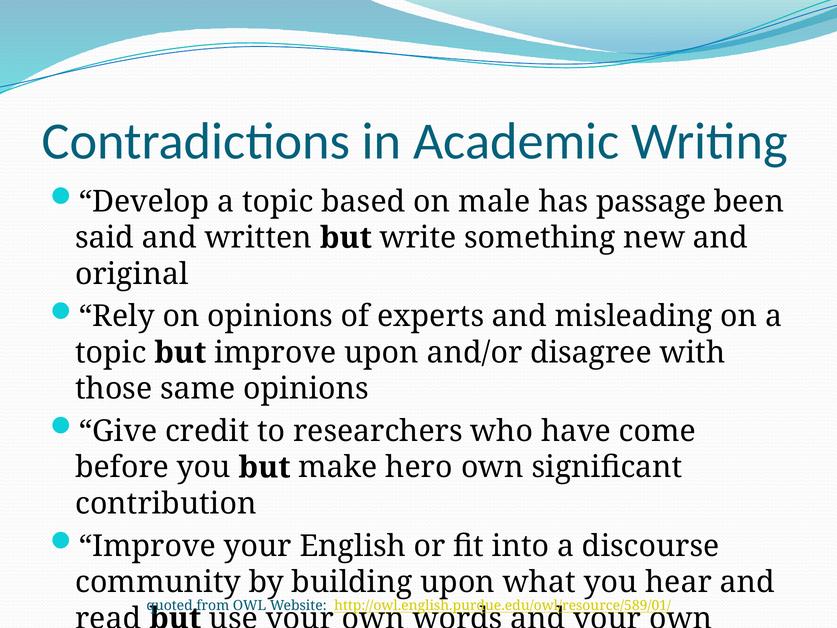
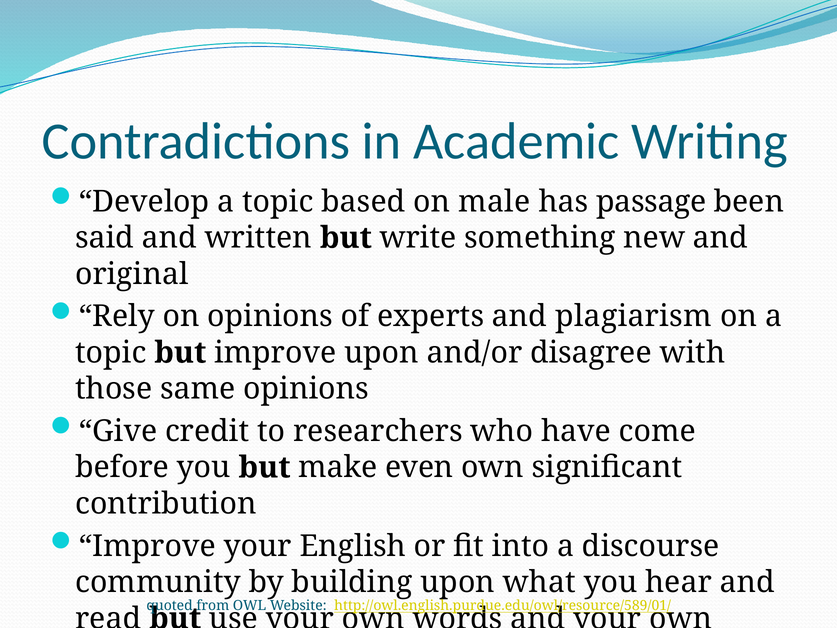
misleading: misleading -> plagiarism
hero: hero -> even
